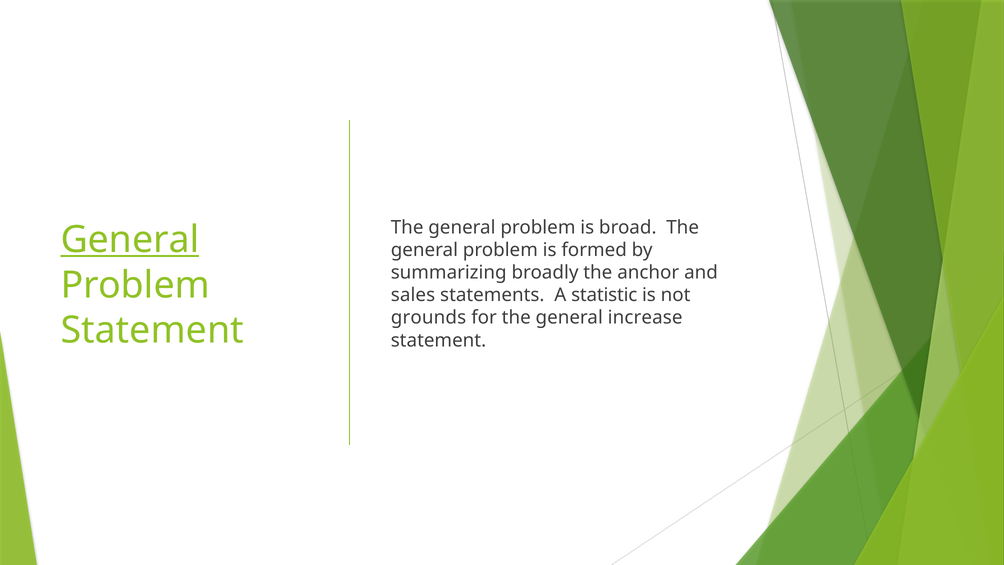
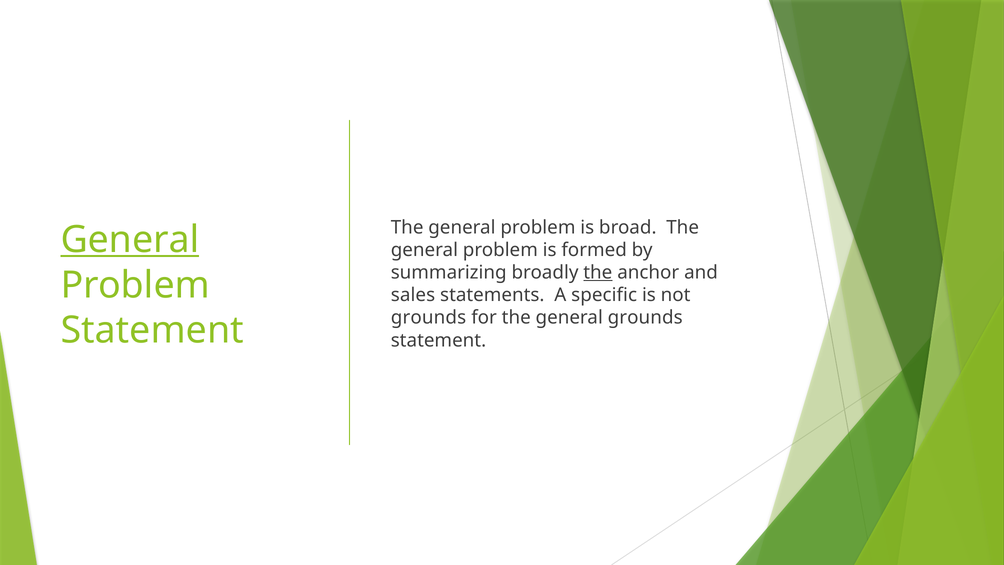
the at (598, 272) underline: none -> present
statistic: statistic -> specific
general increase: increase -> grounds
